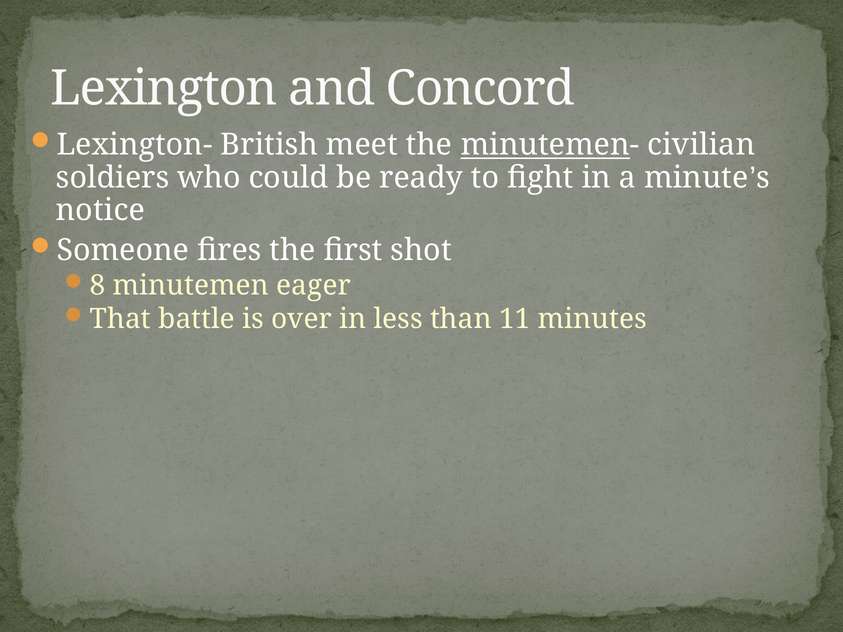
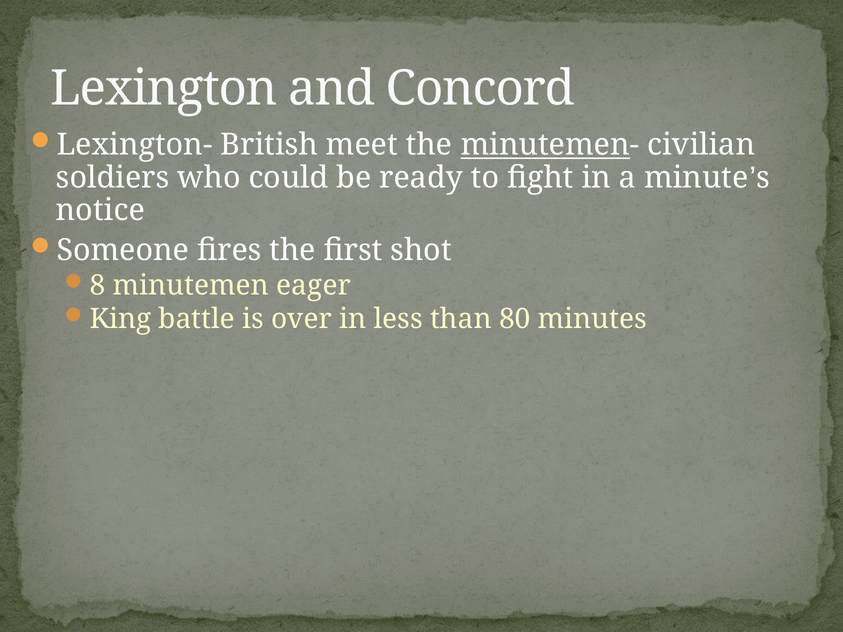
That: That -> King
11: 11 -> 80
